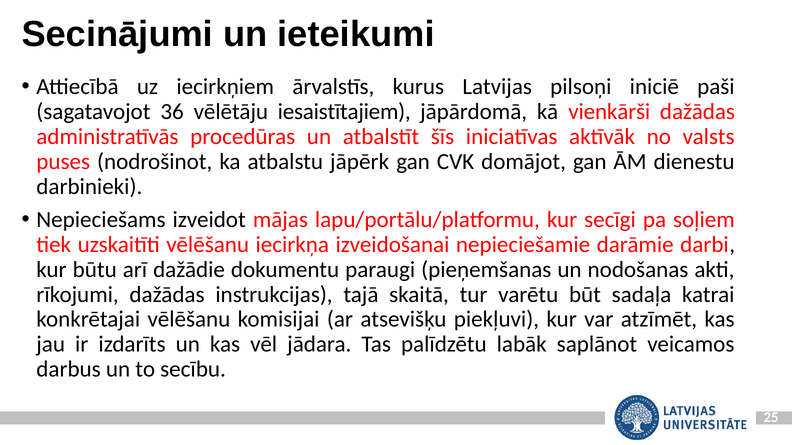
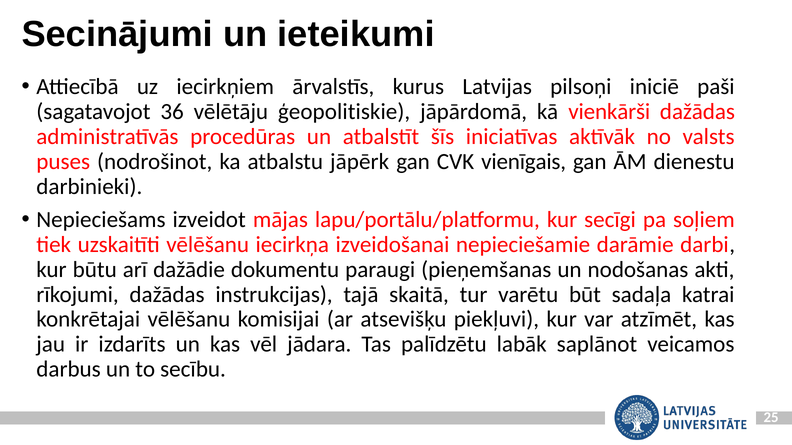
iesaistītajiem: iesaistītajiem -> ģeopolitiskie
domājot: domājot -> vienīgais
